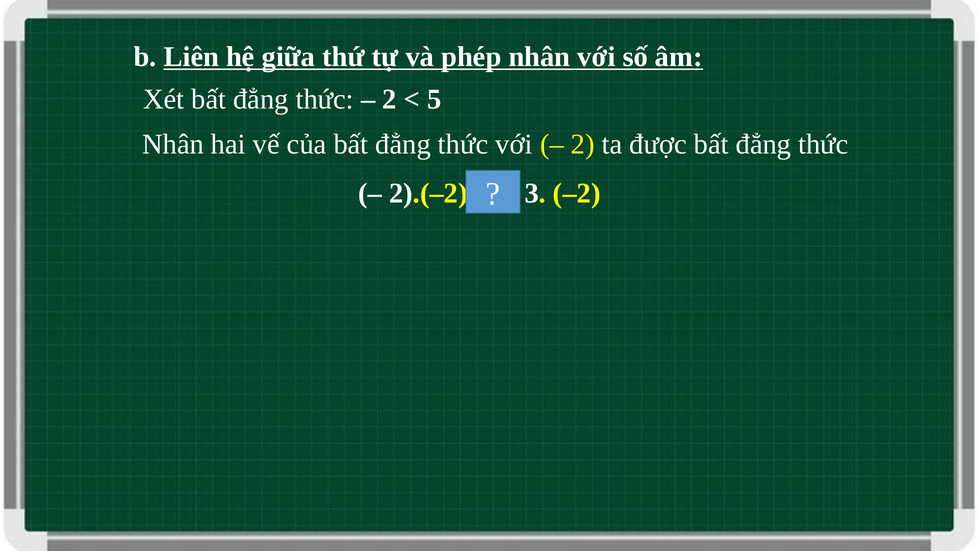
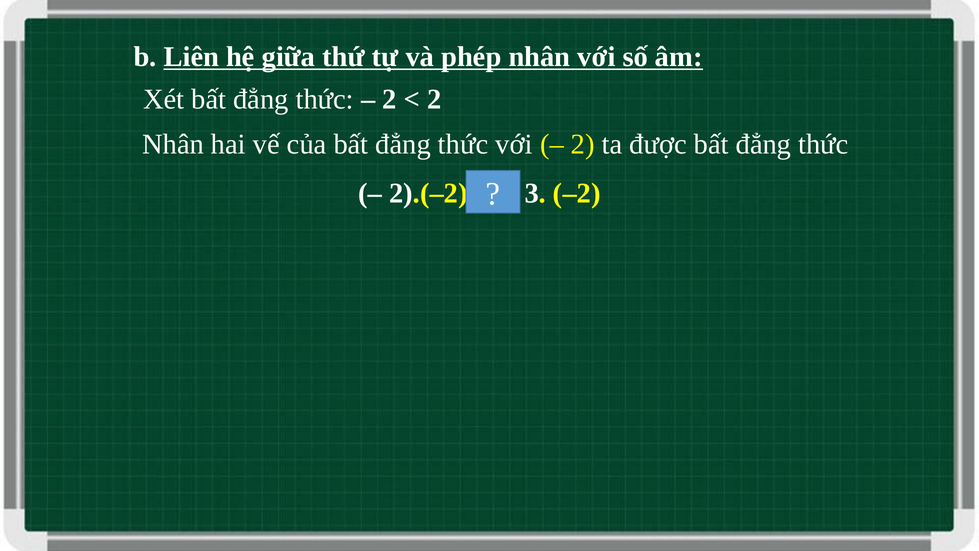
5 at (434, 99): 5 -> 2
